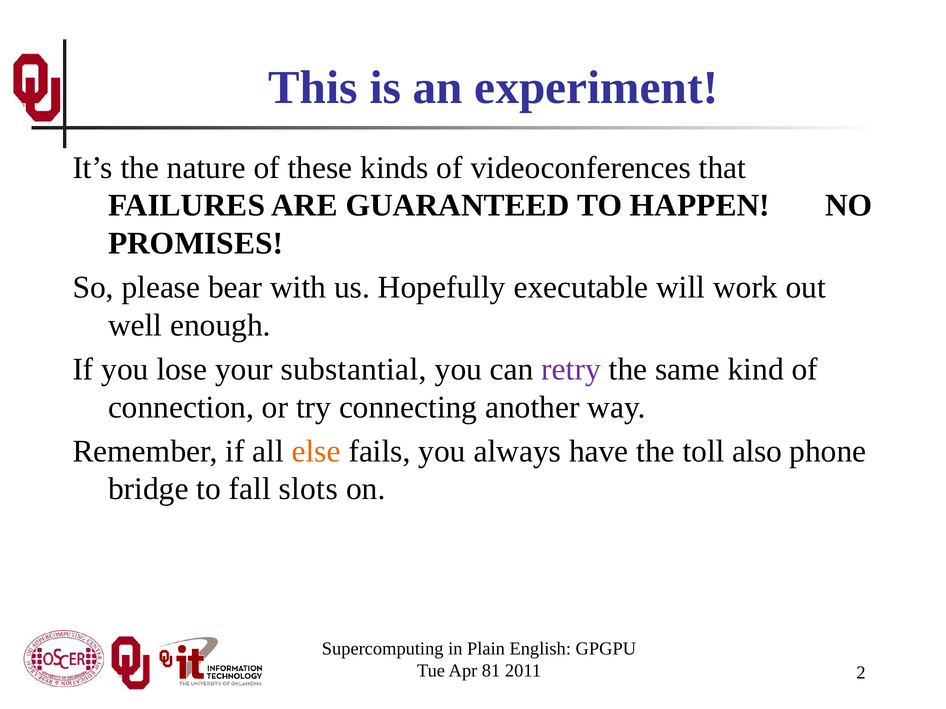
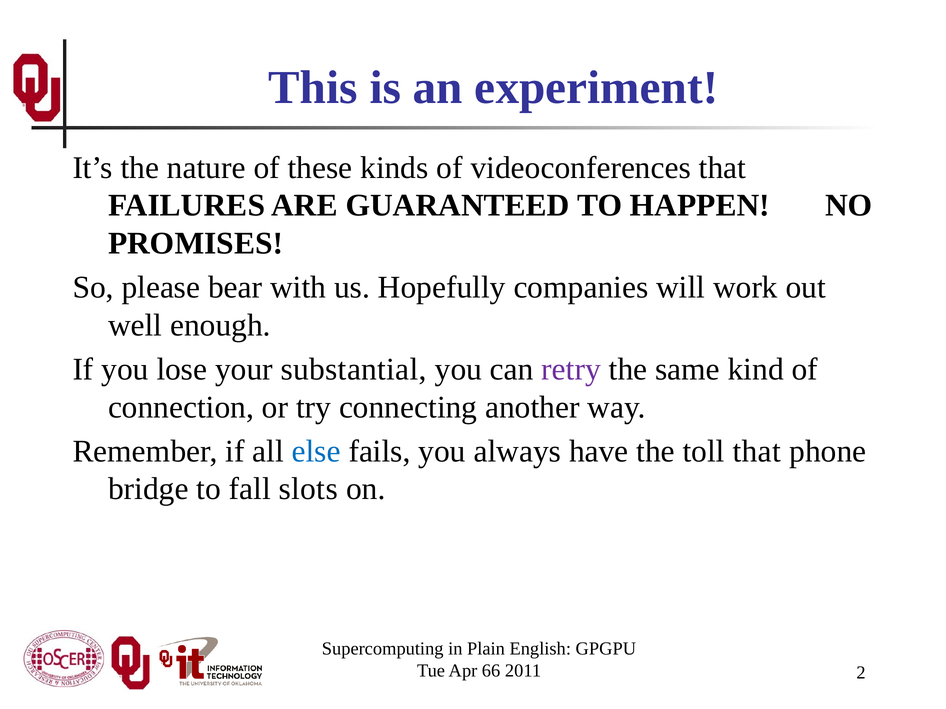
executable: executable -> companies
else colour: orange -> blue
toll also: also -> that
81: 81 -> 66
